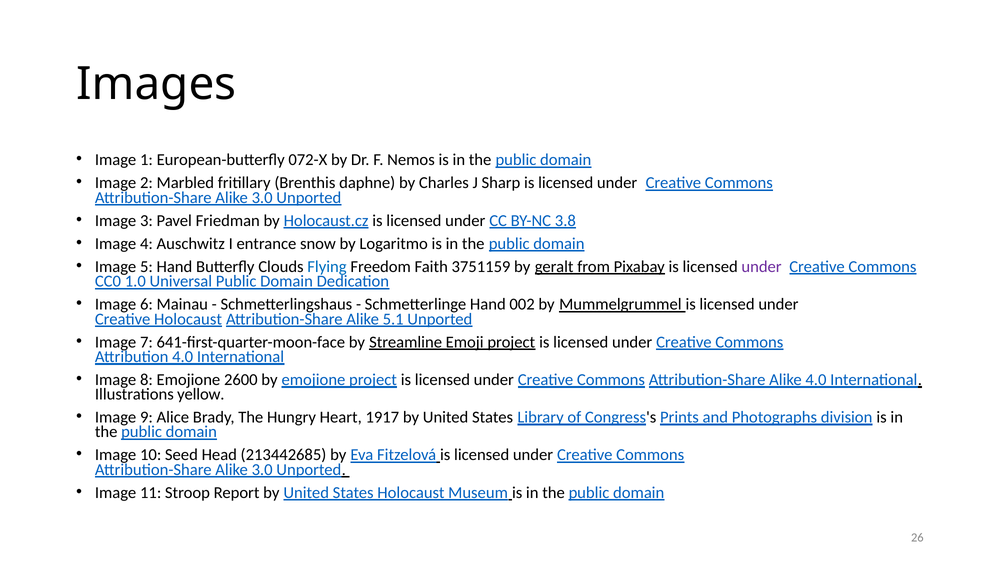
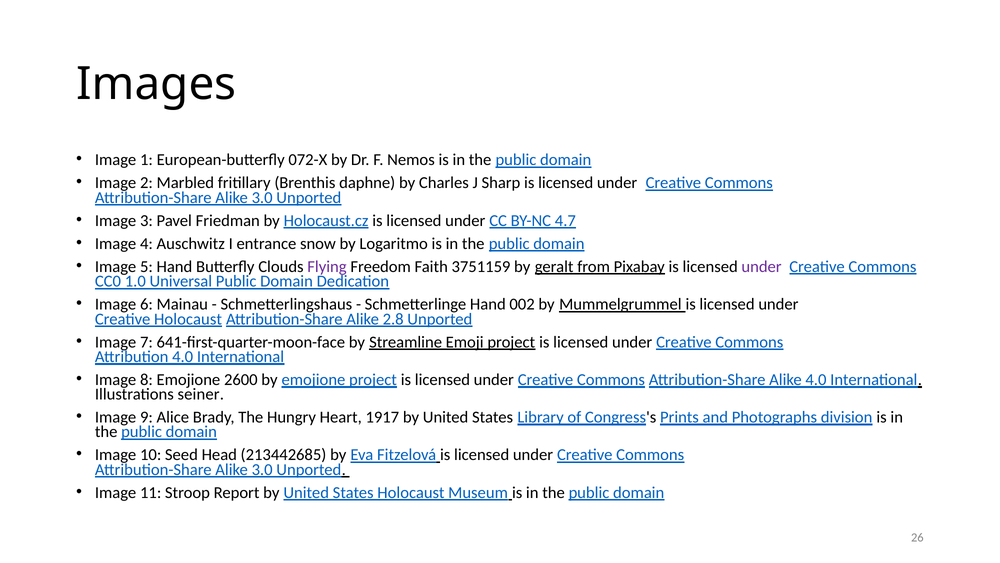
3.8: 3.8 -> 4.7
Flying colour: blue -> purple
5.1: 5.1 -> 2.8
yellow: yellow -> seiner
